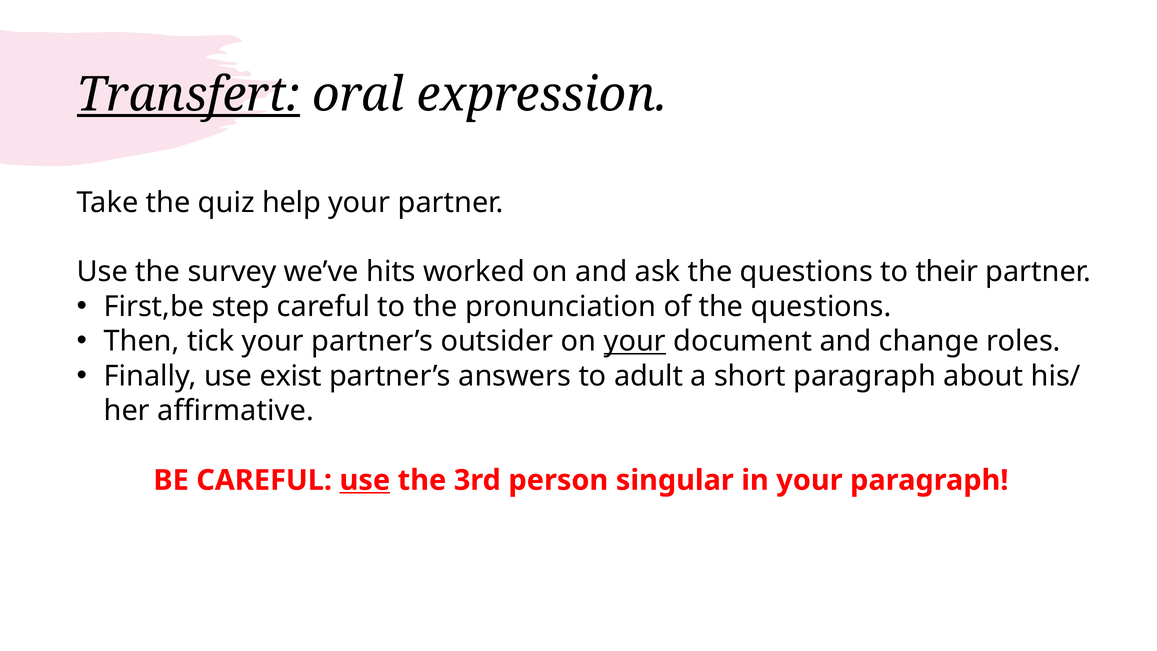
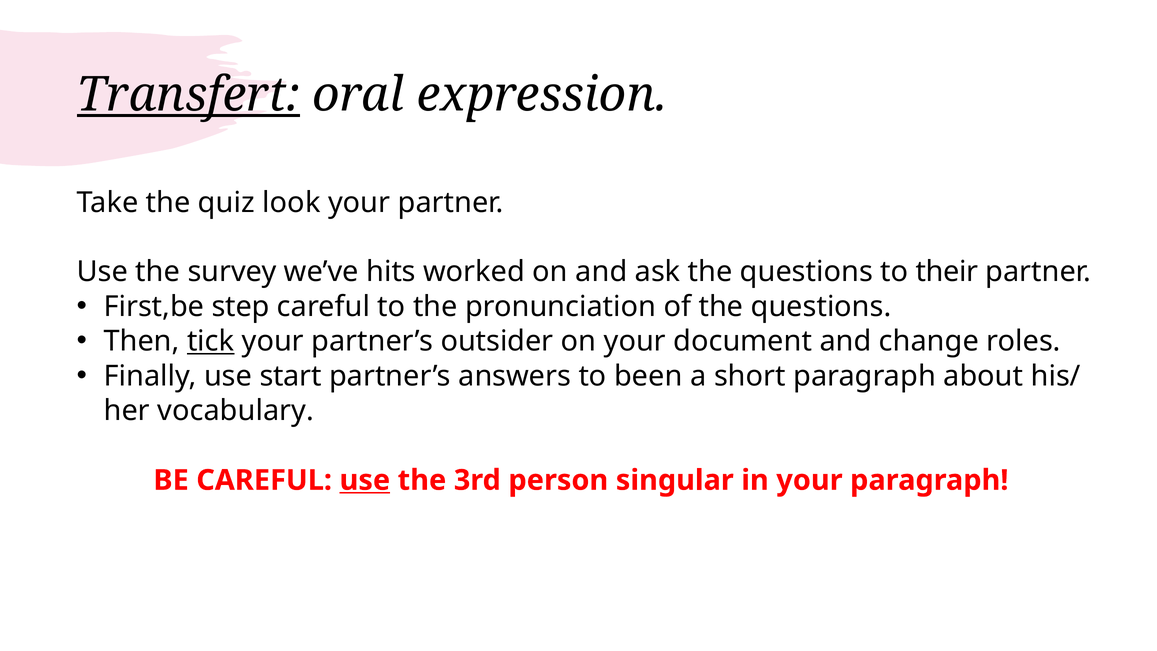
help: help -> look
tick underline: none -> present
your at (635, 341) underline: present -> none
exist: exist -> start
adult: adult -> been
affirmative: affirmative -> vocabulary
